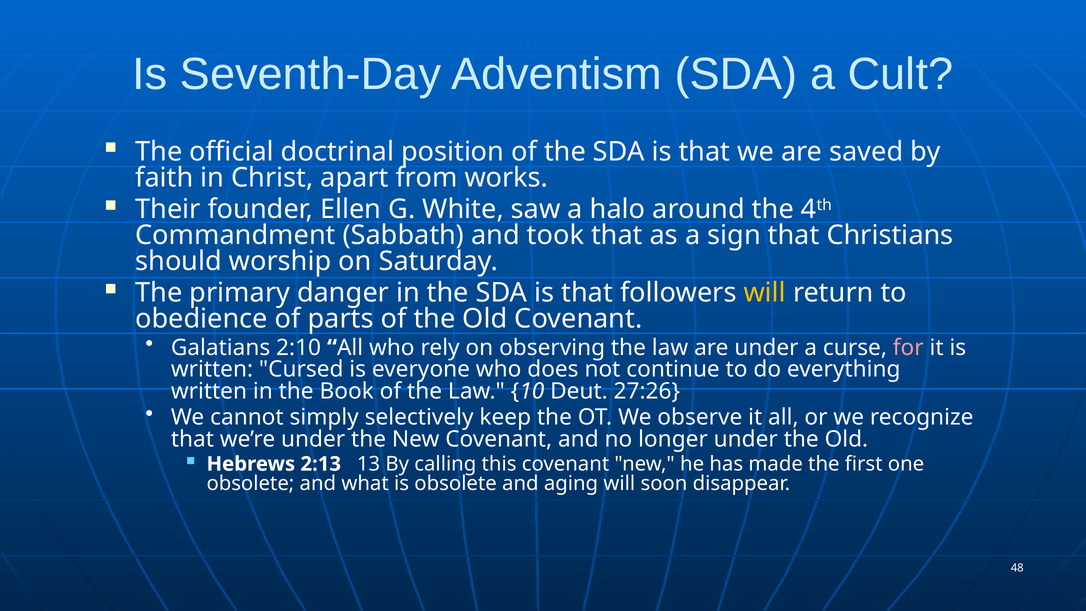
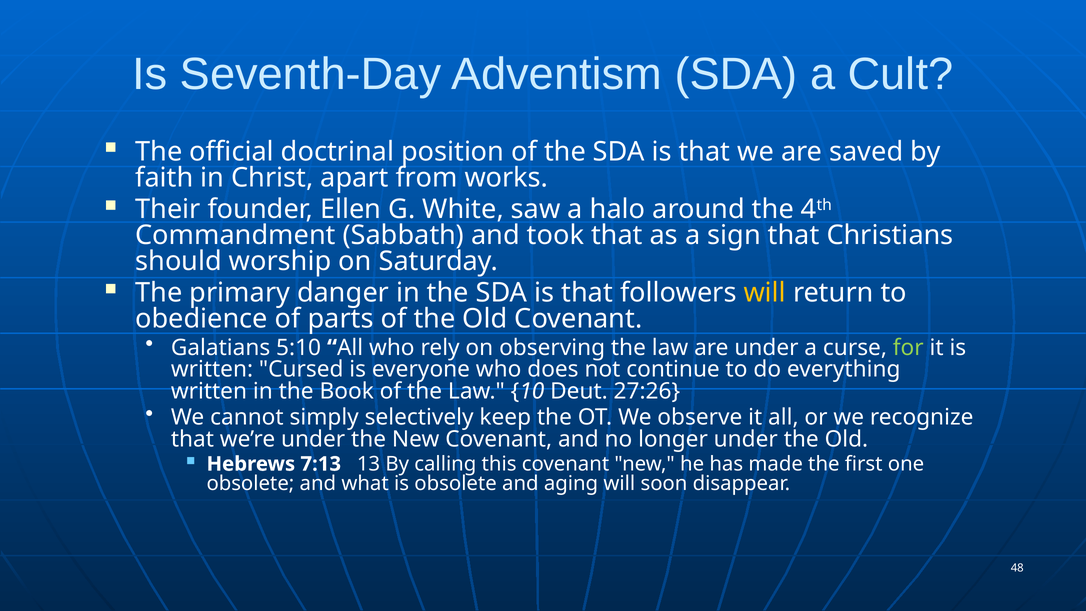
2:10: 2:10 -> 5:10
for colour: pink -> light green
2:13: 2:13 -> 7:13
